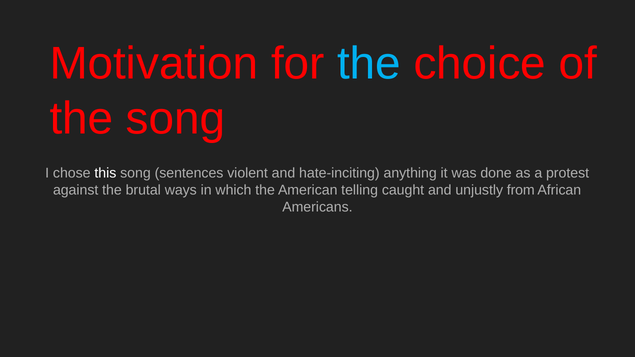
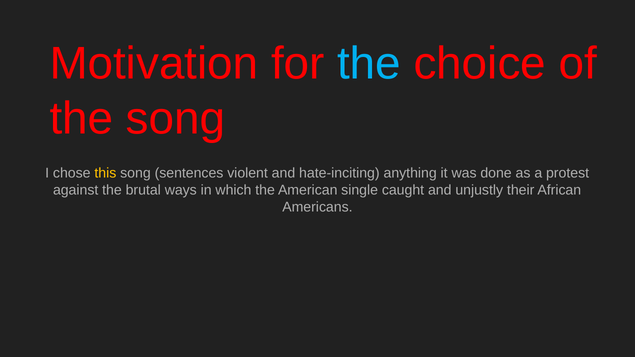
this colour: white -> yellow
telling: telling -> single
from: from -> their
